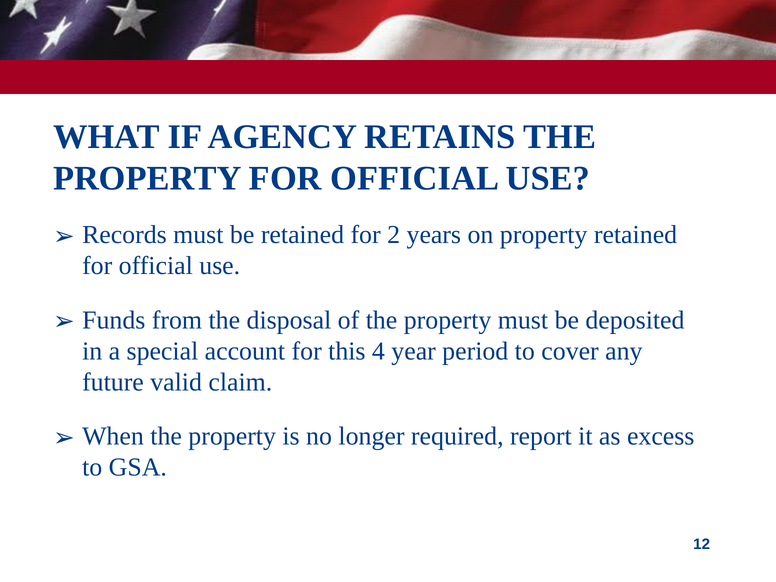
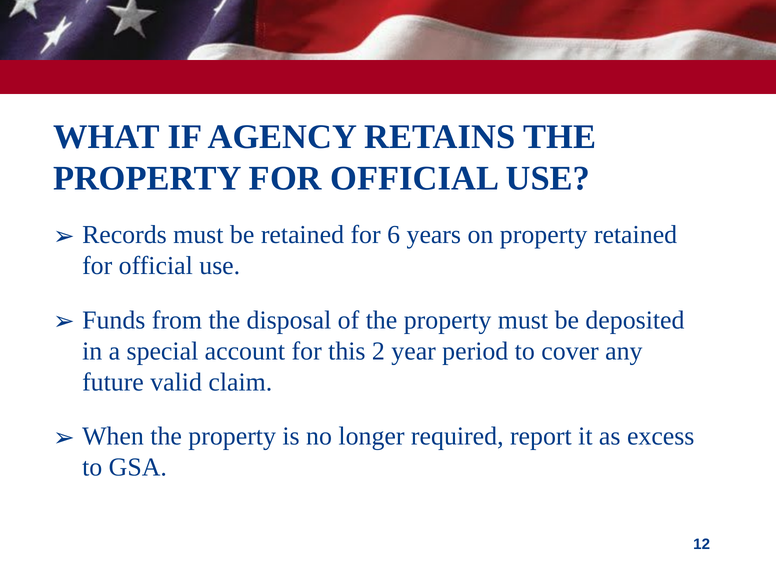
2: 2 -> 6
4: 4 -> 2
